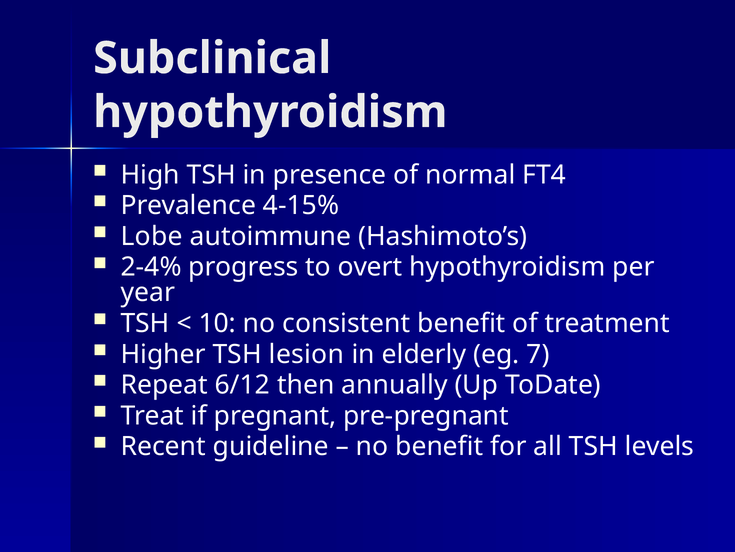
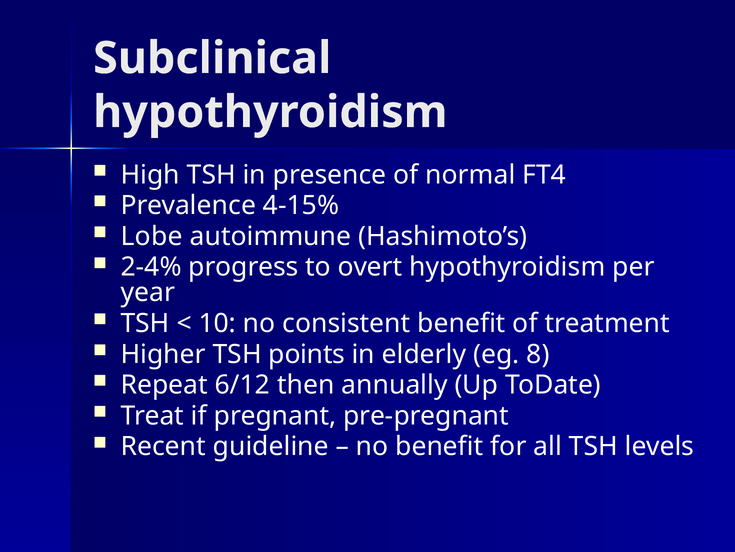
lesion: lesion -> points
7: 7 -> 8
